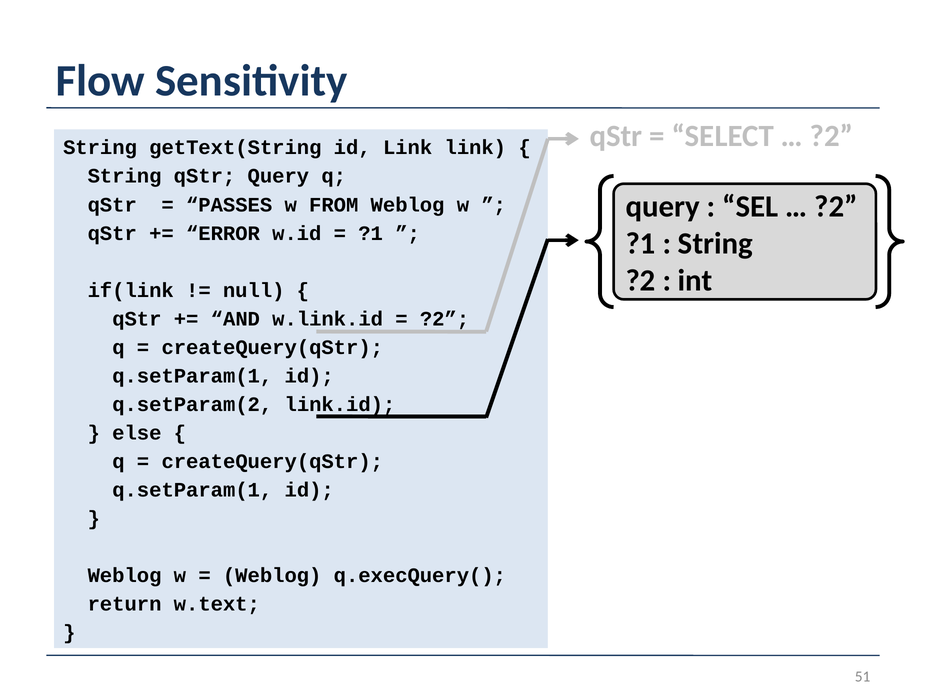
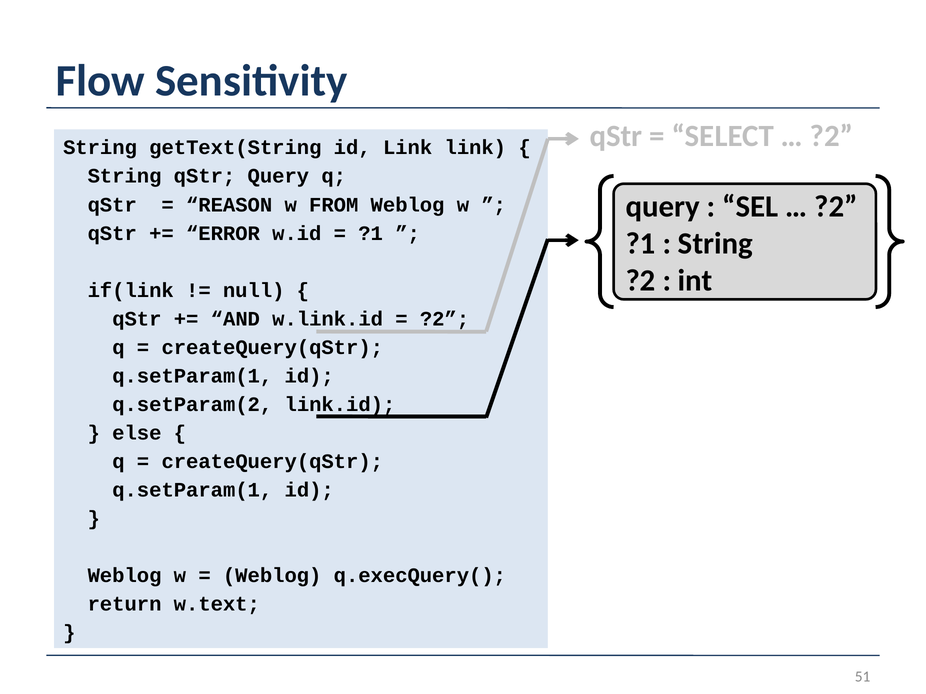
PASSES: PASSES -> REASON
